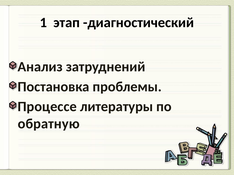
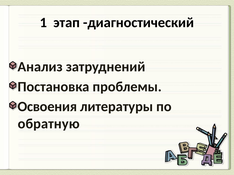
Процессе: Процессе -> Освоения
